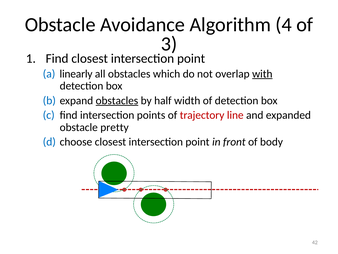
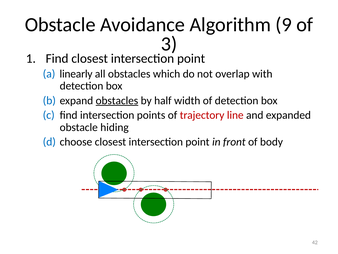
4: 4 -> 9
with underline: present -> none
pretty: pretty -> hiding
